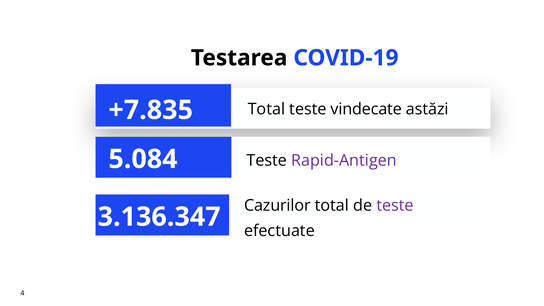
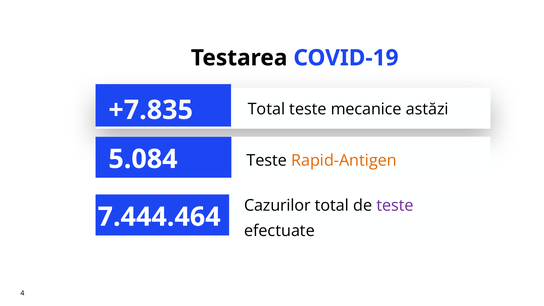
vindecate: vindecate -> mecanice
Rapid-Antigen colour: purple -> orange
3.136.347: 3.136.347 -> 7.444.464
